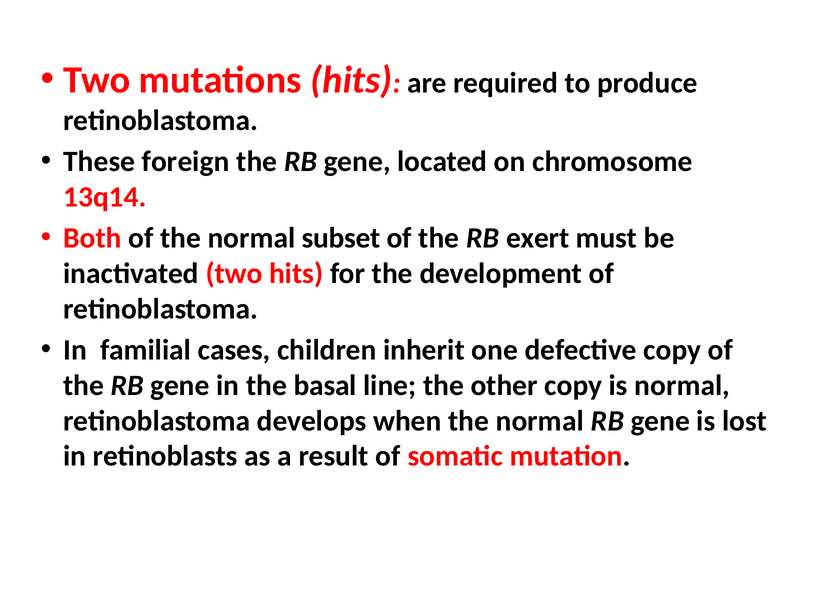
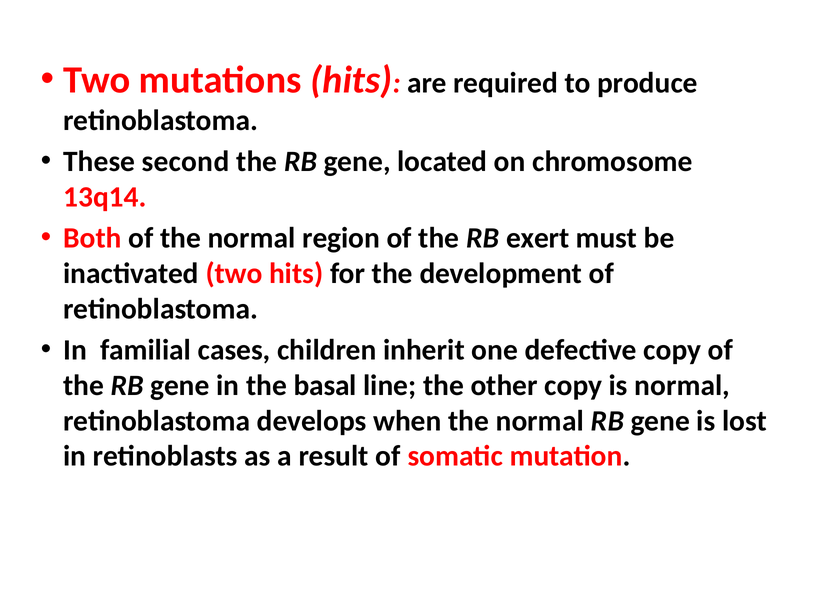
foreign: foreign -> second
subset: subset -> region
